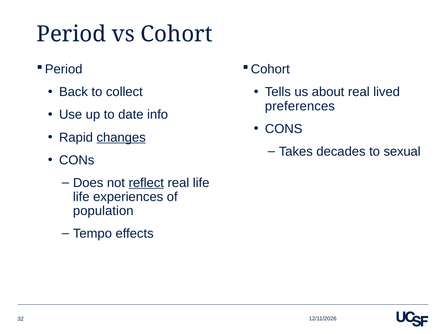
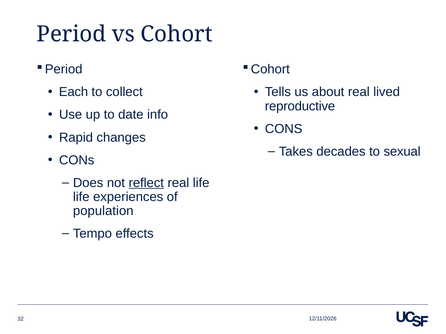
Back: Back -> Each
preferences: preferences -> reproductive
changes underline: present -> none
